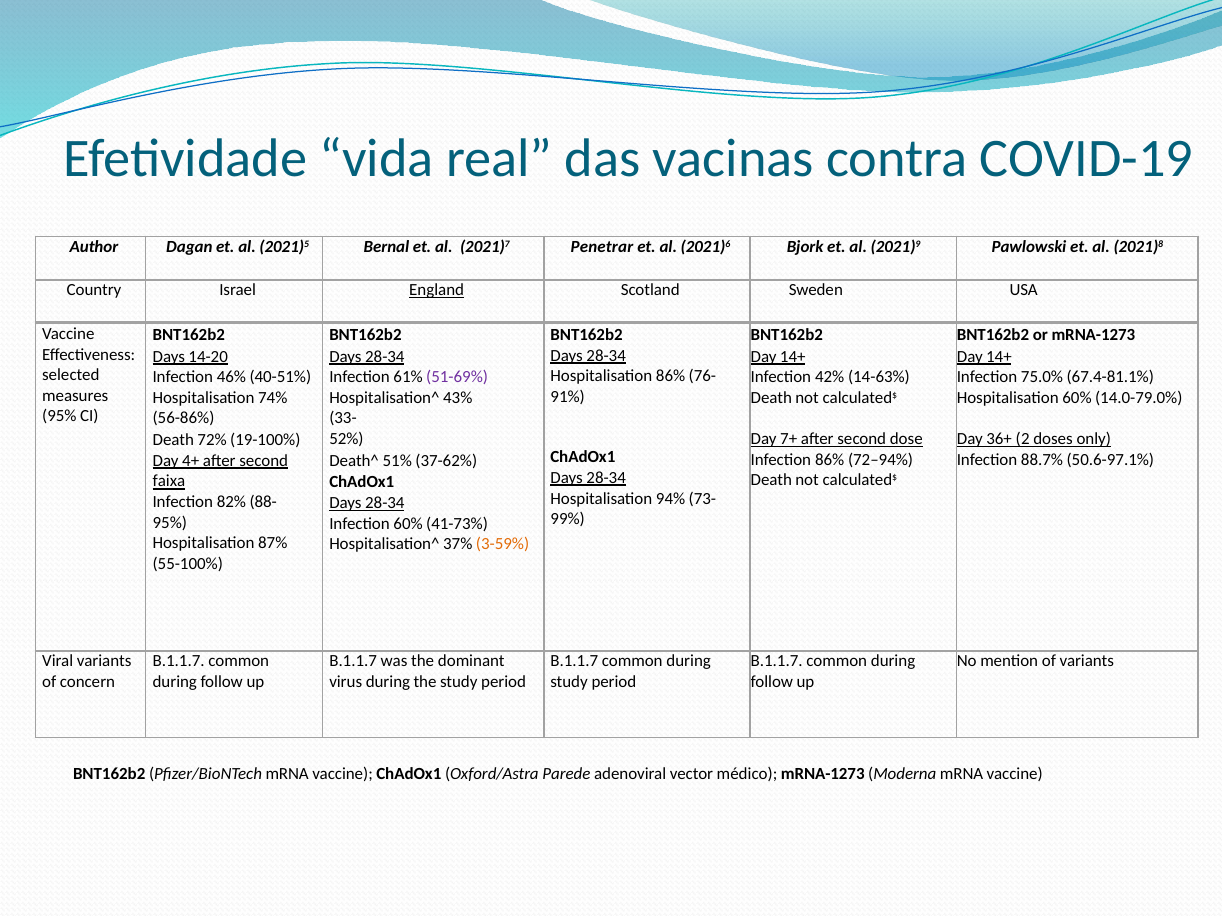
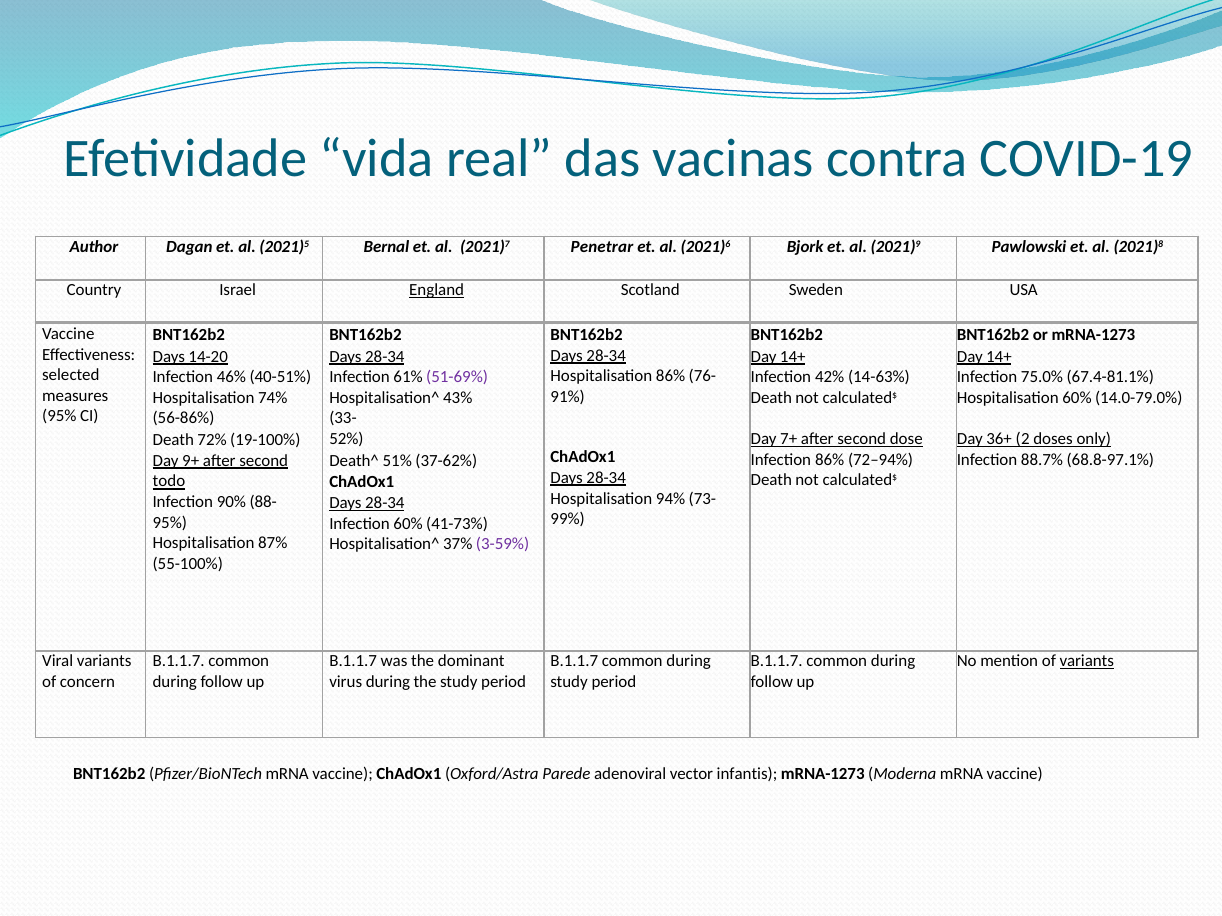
50.6-97.1%: 50.6-97.1% -> 68.8-97.1%
4+: 4+ -> 9+
faixa: faixa -> todo
82%: 82% -> 90%
3-59% colour: orange -> purple
variants at (1087, 662) underline: none -> present
médico: médico -> infantis
